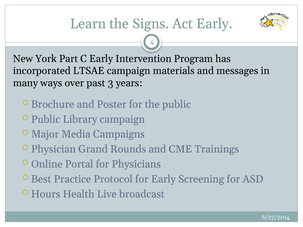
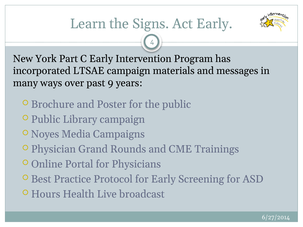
3: 3 -> 9
Major: Major -> Noyes
